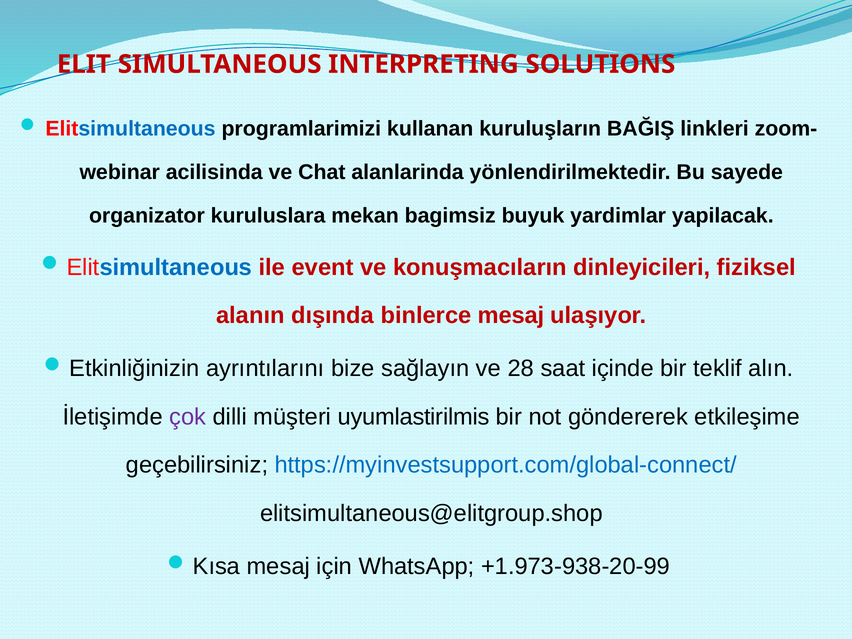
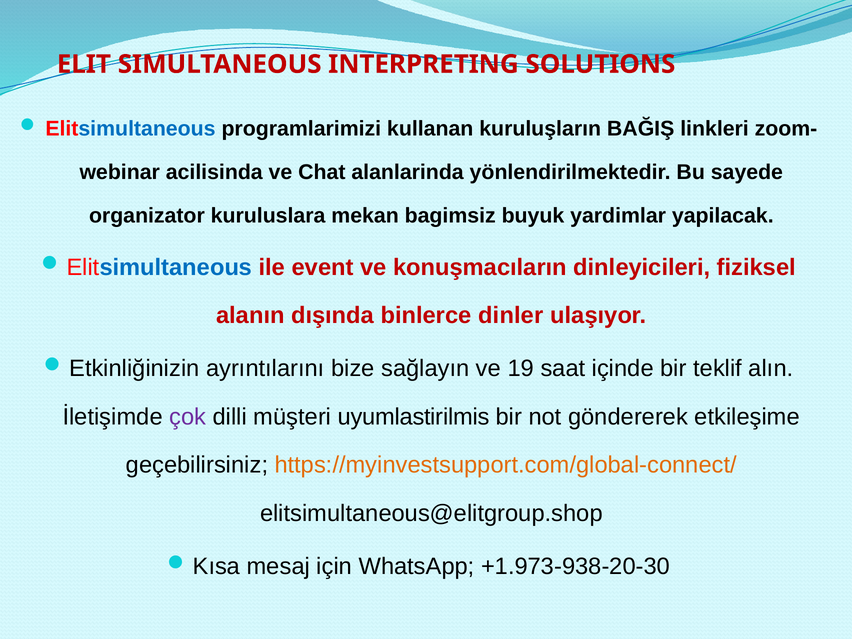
binlerce mesaj: mesaj -> dinler
28: 28 -> 19
https://myinvestsupport.com/global-connect/ colour: blue -> orange
+1.973-938-20-99: +1.973-938-20-99 -> +1.973-938-20-30
